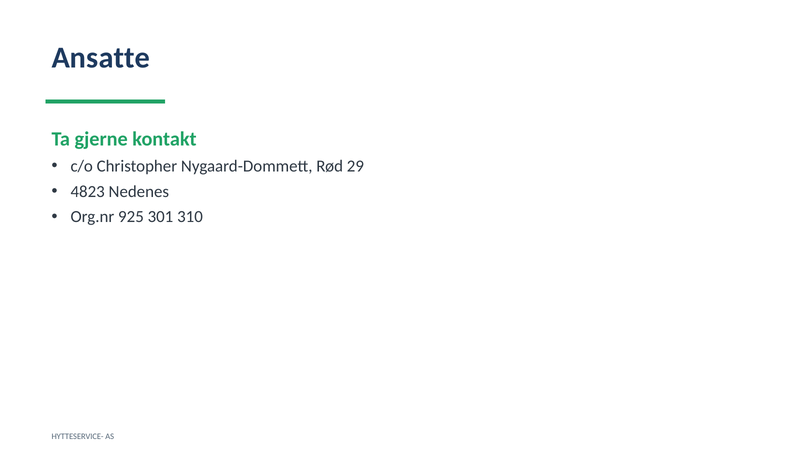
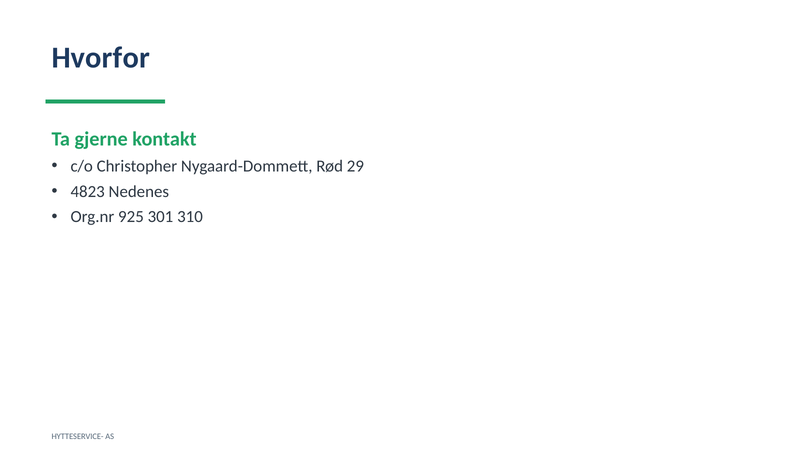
Ansatte: Ansatte -> Hvorfor
